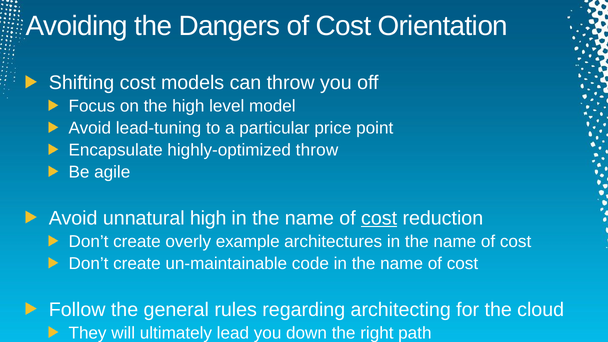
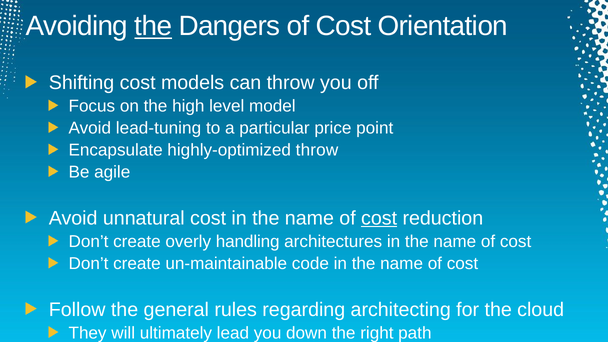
the at (153, 26) underline: none -> present
unnatural high: high -> cost
example: example -> handling
